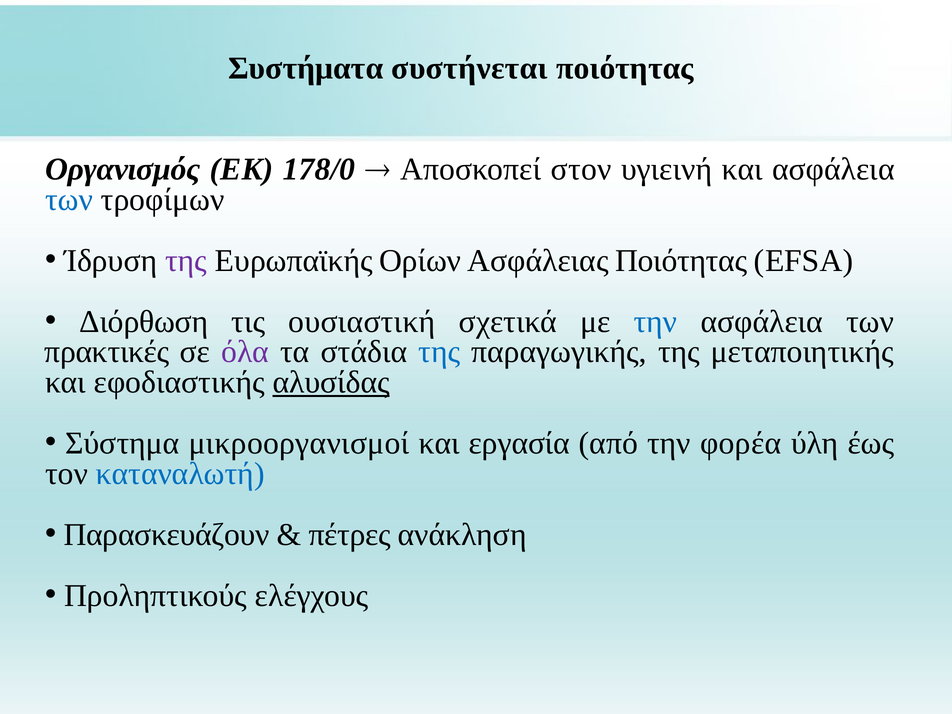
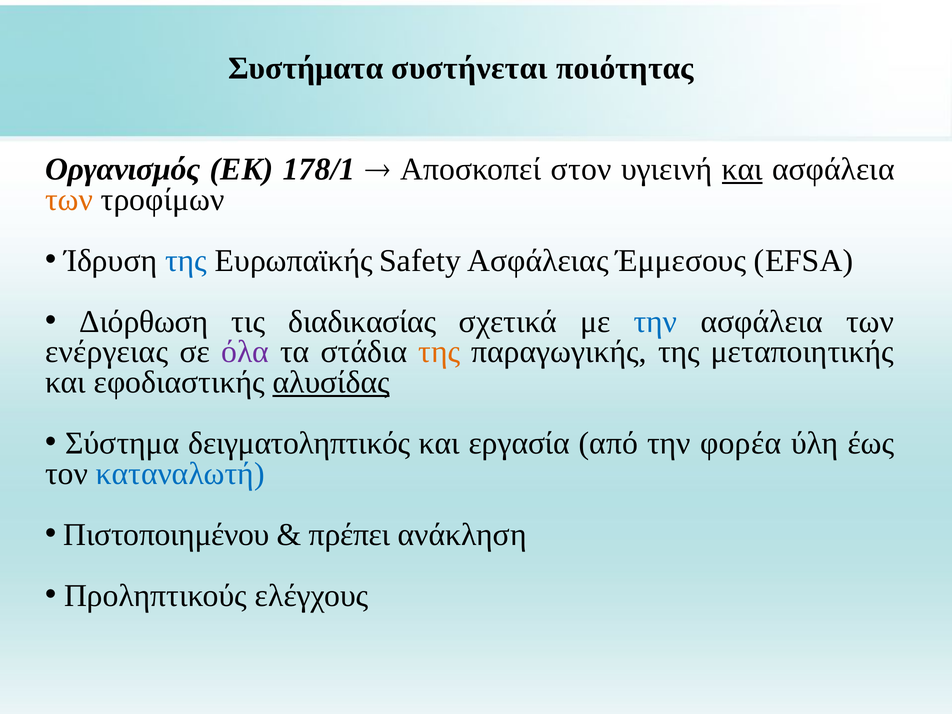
178/0: 178/0 -> 178/1
και at (742, 169) underline: none -> present
των at (69, 200) colour: blue -> orange
της at (186, 261) colour: purple -> blue
Ορίων: Ορίων -> Safety
Ασφάλειας Ποιότητας: Ποιότητας -> Έμμεσους
ουσιαστική: ουσιαστική -> διαδικασίας
πρακτικές: πρακτικές -> ενέργειας
της at (439, 352) colour: blue -> orange
μικροοργανισμοί: μικροοργανισμοί -> δειγματοληπτικός
Παρασκευάζουν: Παρασκευάζουν -> Πιστοποιημένου
πέτρες: πέτρες -> πρέπει
